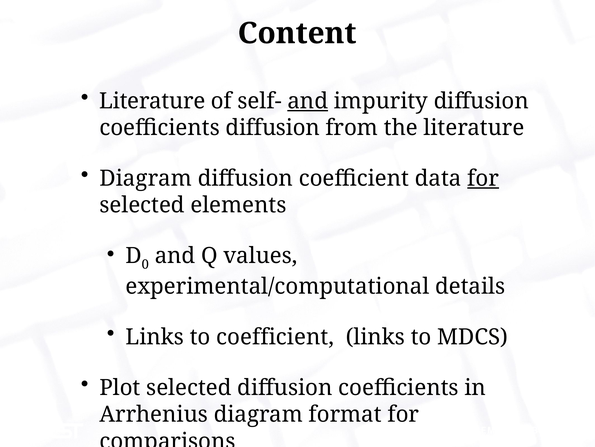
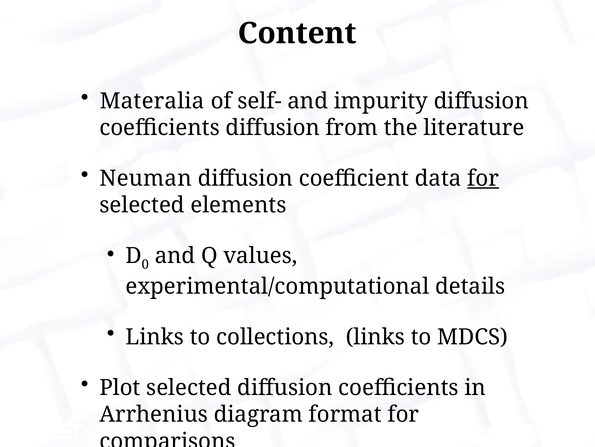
Literature at (152, 101): Literature -> Materalia
and at (308, 101) underline: present -> none
Diagram at (146, 178): Diagram -> Neuman
to coefficient: coefficient -> collections
